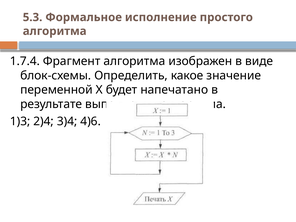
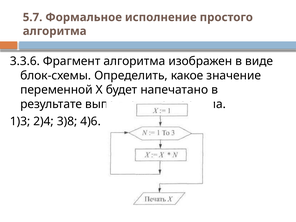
5.3: 5.3 -> 5.7
1.7.4: 1.7.4 -> 3.3.6
3)4: 3)4 -> 3)8
